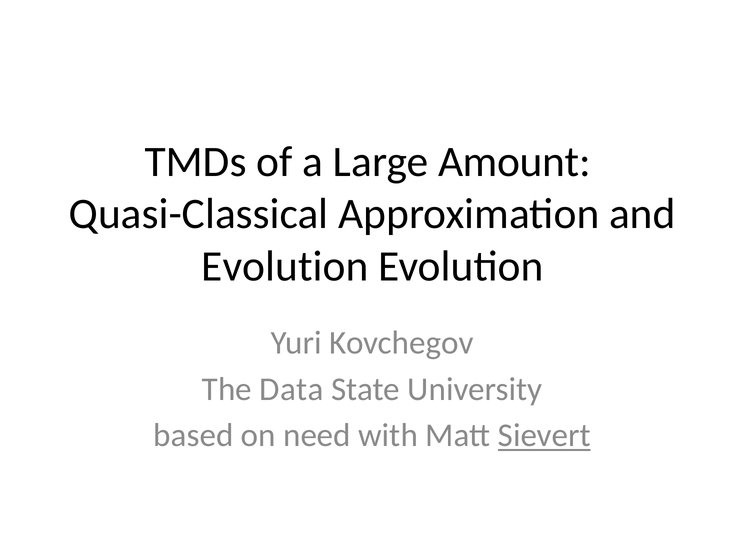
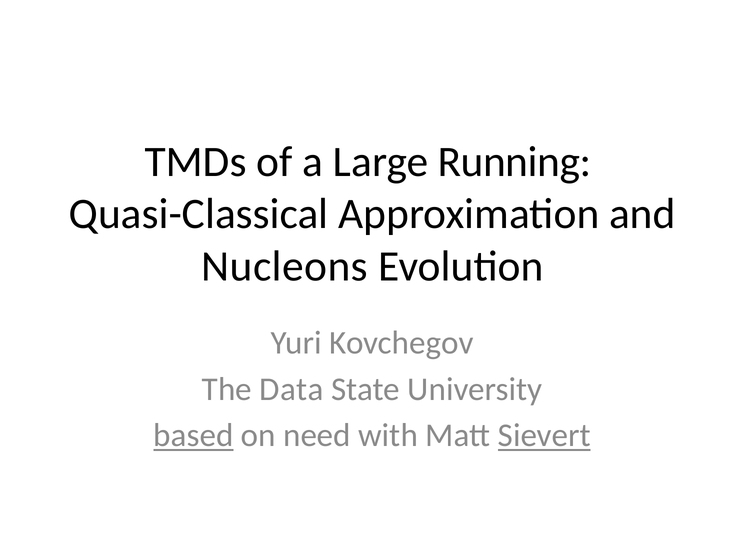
Amount: Amount -> Running
Evolution at (285, 266): Evolution -> Nucleons
based underline: none -> present
